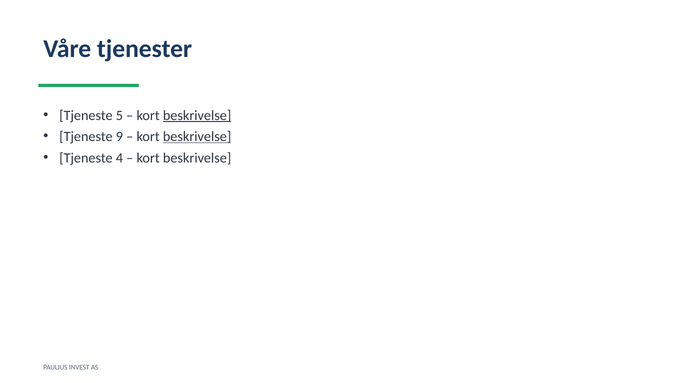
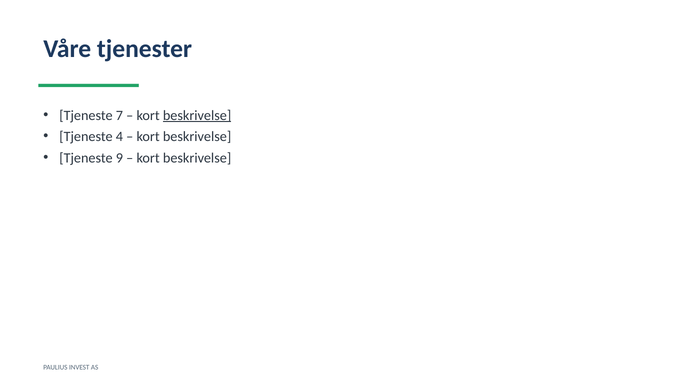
5: 5 -> 7
9: 9 -> 4
beskrivelse at (197, 137) underline: present -> none
4: 4 -> 9
